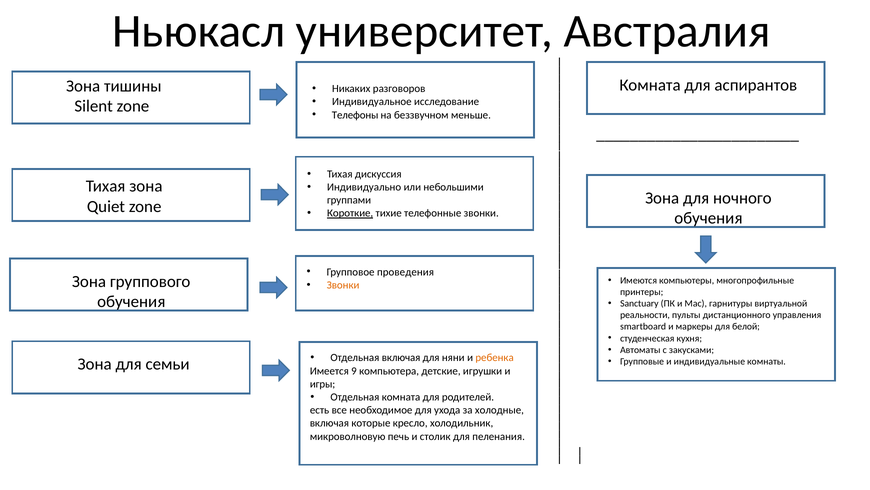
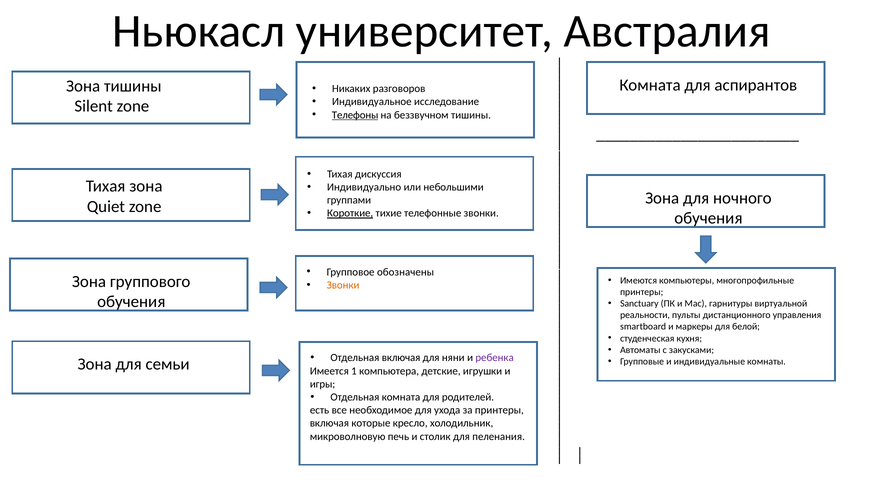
Телефоны underline: none -> present
беззвучном меньше: меньше -> тишины
проведения: проведения -> обозначены
ребенка colour: orange -> purple
9: 9 -> 1
за холодные: холодные -> принтеры
